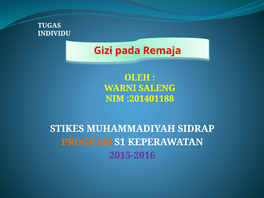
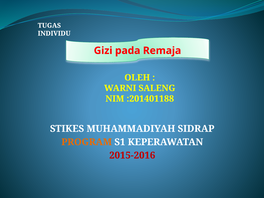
2015-2016 colour: purple -> red
